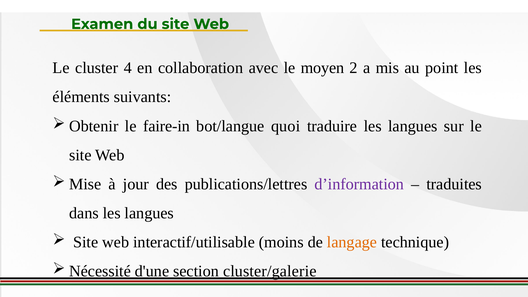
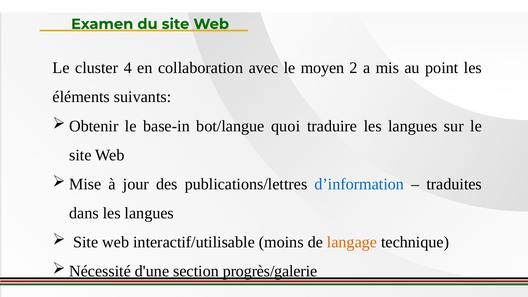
faire-in: faire-in -> base-in
d’information colour: purple -> blue
cluster/galerie: cluster/galerie -> progrès/galerie
